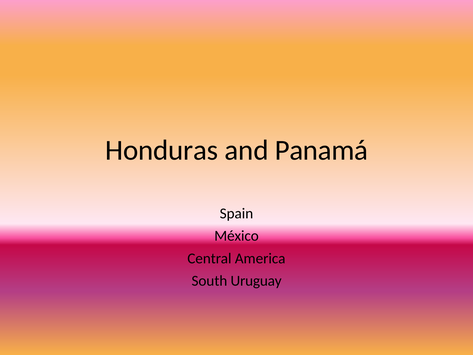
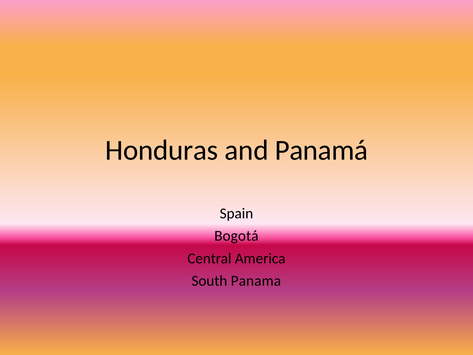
México: México -> Bogotá
Uruguay: Uruguay -> Panama
